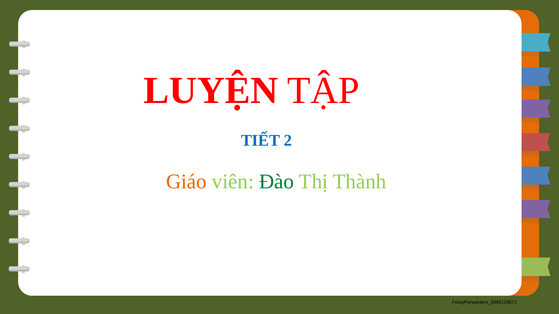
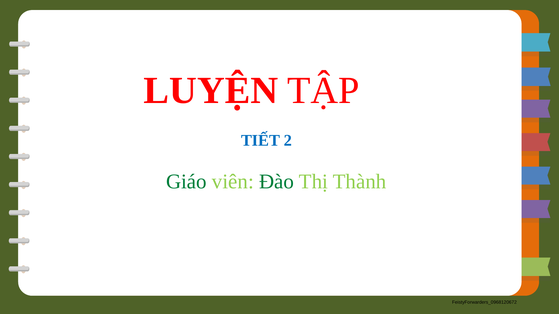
Giáo colour: orange -> green
